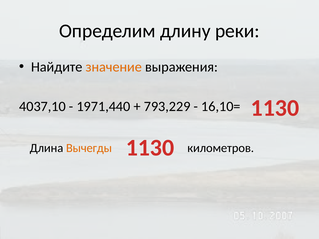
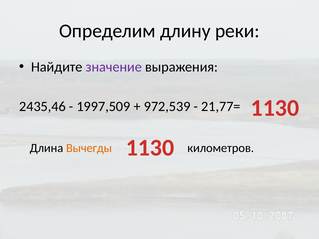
значение colour: orange -> purple
4037,10: 4037,10 -> 2435,46
1971,440: 1971,440 -> 1997,509
793,229: 793,229 -> 972,539
16,10=: 16,10= -> 21,77=
